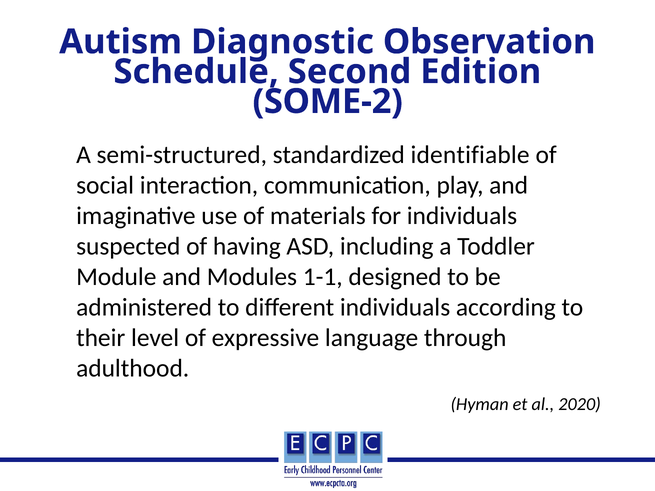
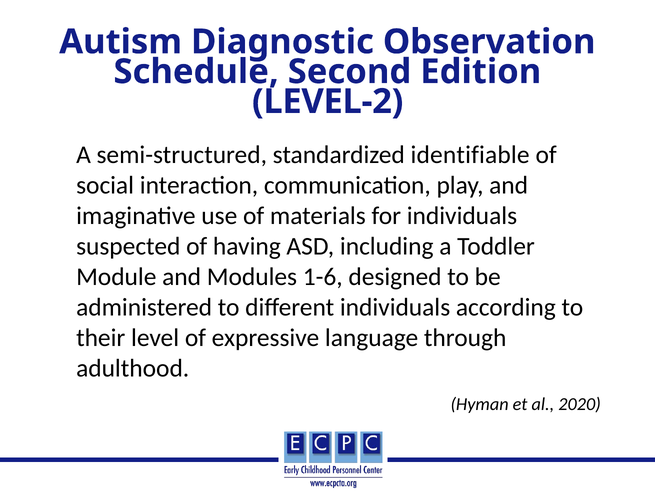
SOME-2: SOME-2 -> LEVEL-2
1-1: 1-1 -> 1-6
